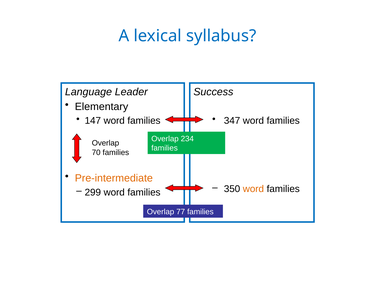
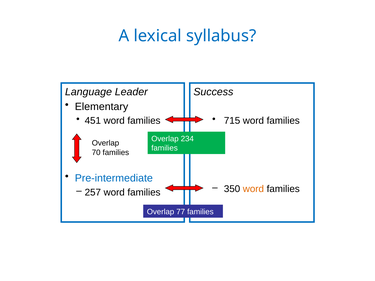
147: 147 -> 451
347: 347 -> 715
Pre-intermediate colour: orange -> blue
299: 299 -> 257
